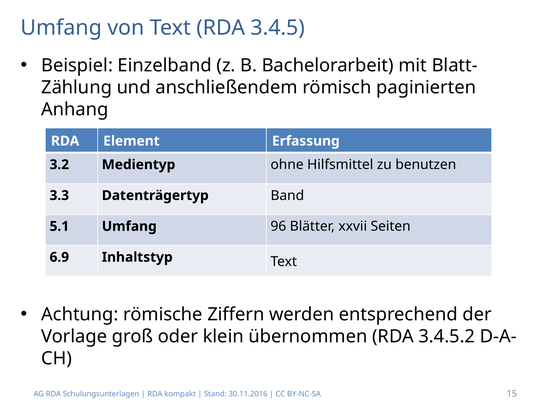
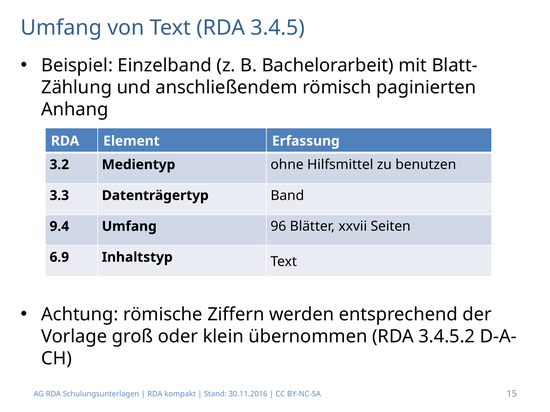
5.1: 5.1 -> 9.4
